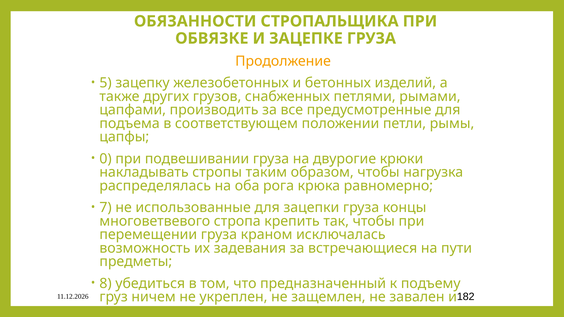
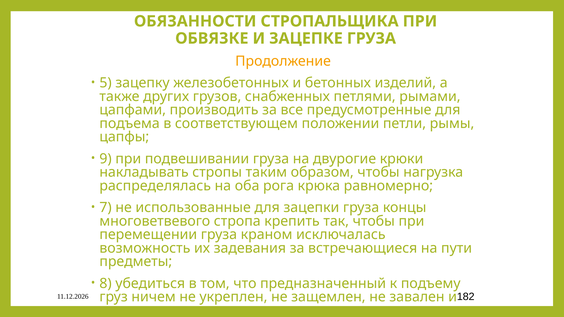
0: 0 -> 9
